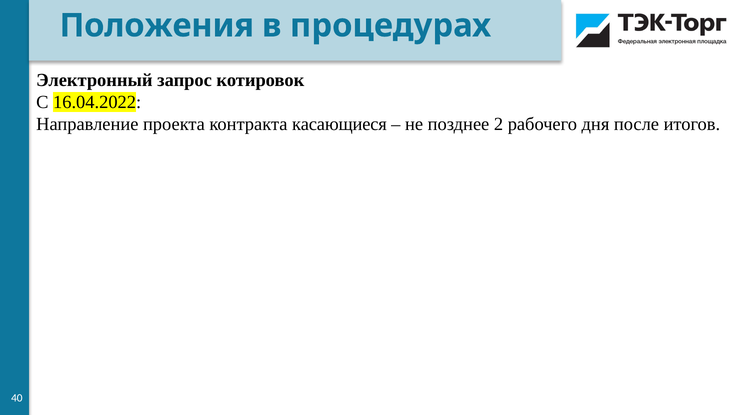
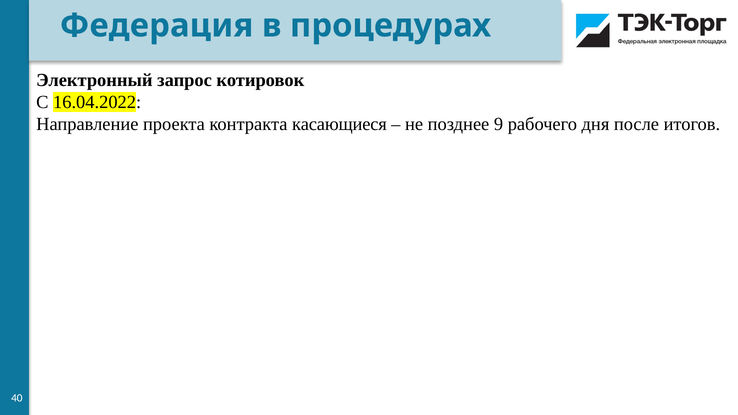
Положения: Положения -> Федерация
2: 2 -> 9
